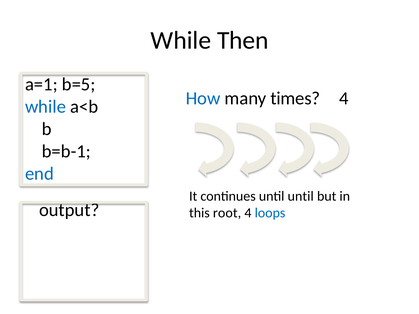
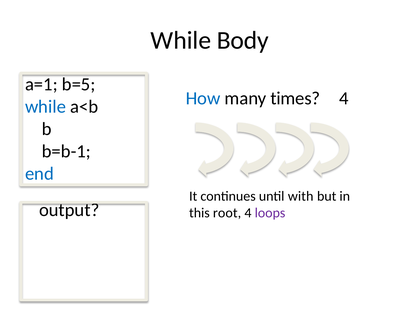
Then: Then -> Body
until until: until -> with
loops colour: blue -> purple
